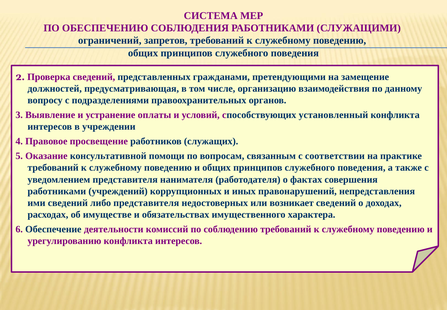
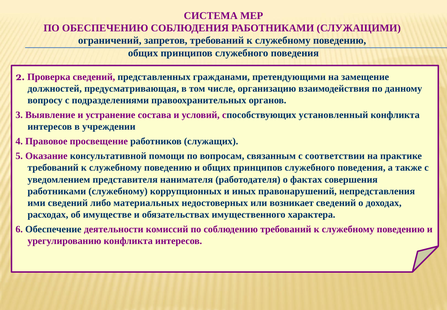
оплаты: оплаты -> состава
работниками учреждений: учреждений -> служебному
либо представителя: представителя -> материальных
